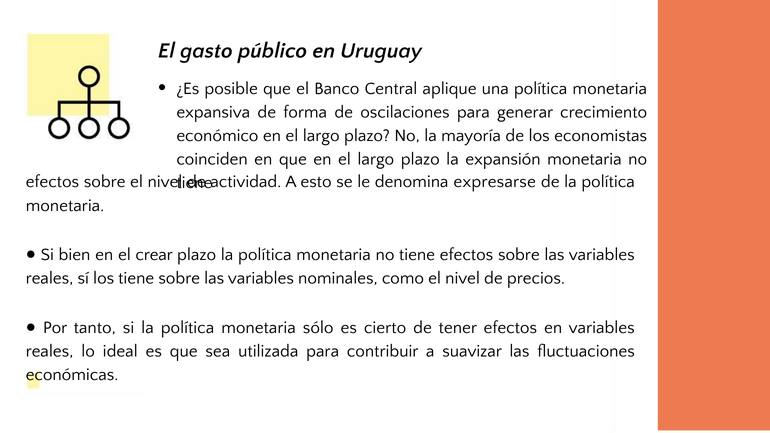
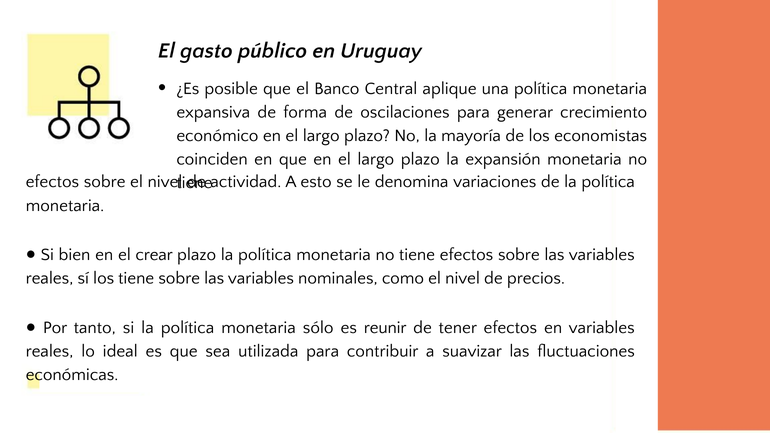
expresarse: expresarse -> variaciones
cierto: cierto -> reunir
